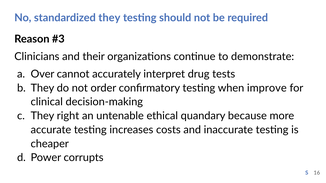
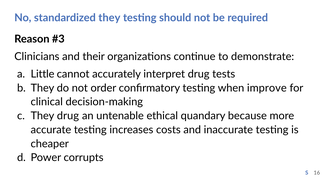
Over: Over -> Little
They right: right -> drug
